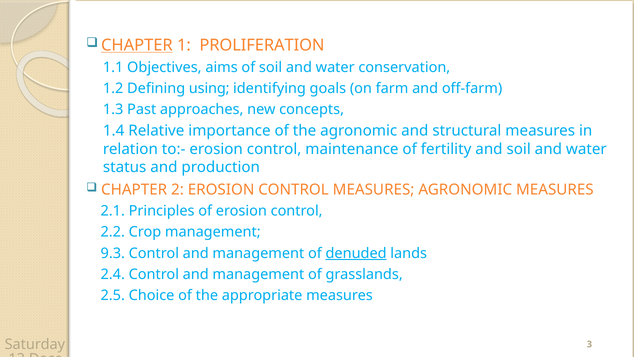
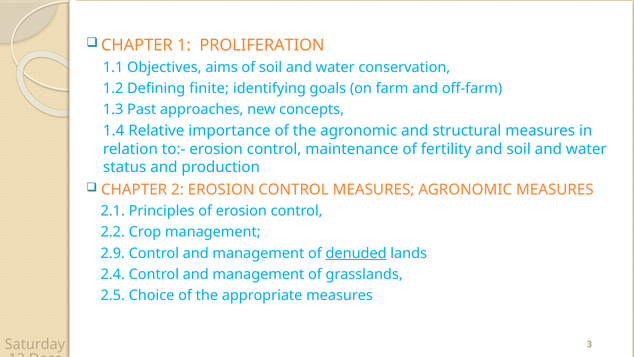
CHAPTER at (137, 45) underline: present -> none
using: using -> finite
9.3: 9.3 -> 2.9
